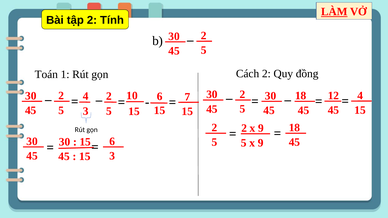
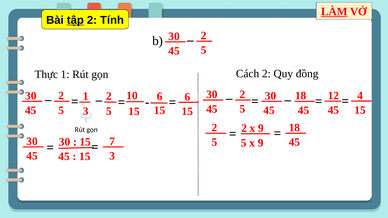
tập underline: none -> present
Toán: Toán -> Thực
4 at (86, 96): 4 -> 1
7 at (187, 97): 7 -> 6
6 at (112, 142): 6 -> 7
